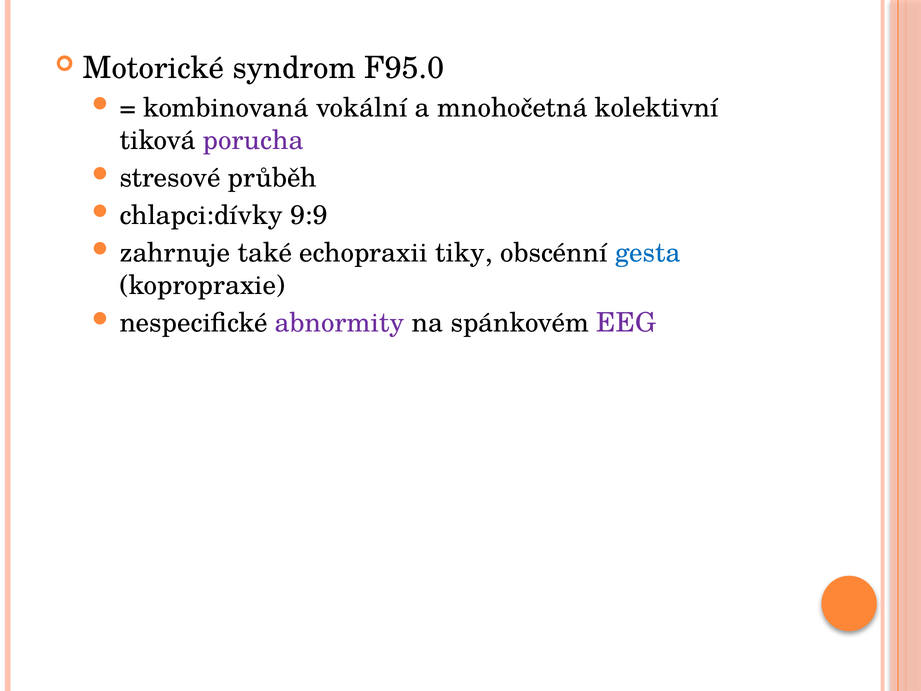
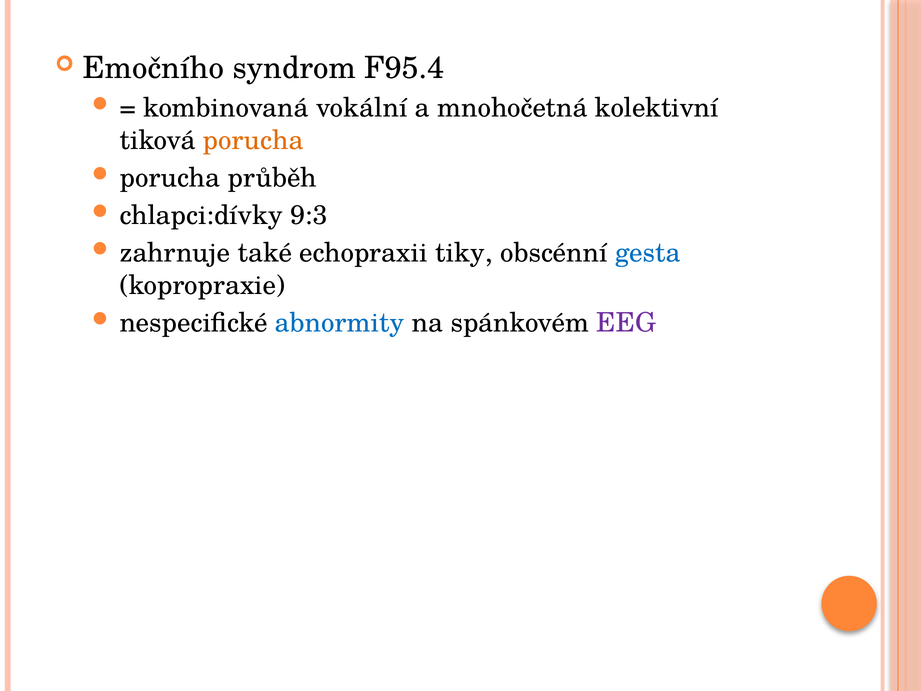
Motorické: Motorické -> Emočního
F95.0: F95.0 -> F95.4
porucha at (253, 140) colour: purple -> orange
stresové at (170, 178): stresové -> porucha
9:9: 9:9 -> 9:3
abnormity colour: purple -> blue
